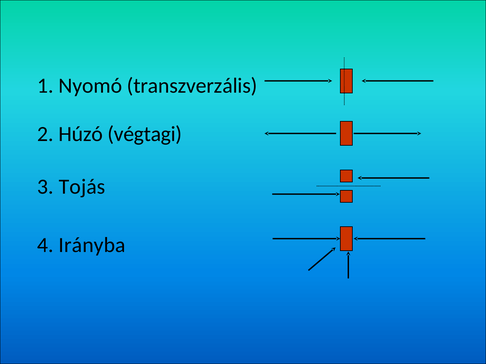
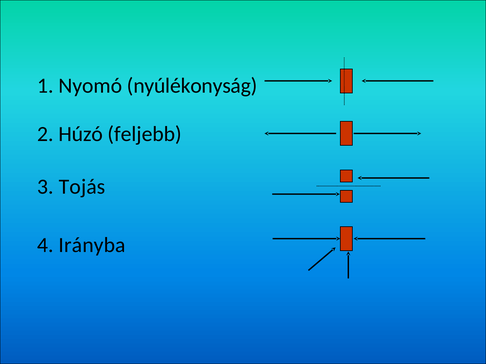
transzverzális: transzverzális -> nyúlékonyság
végtagi: végtagi -> feljebb
